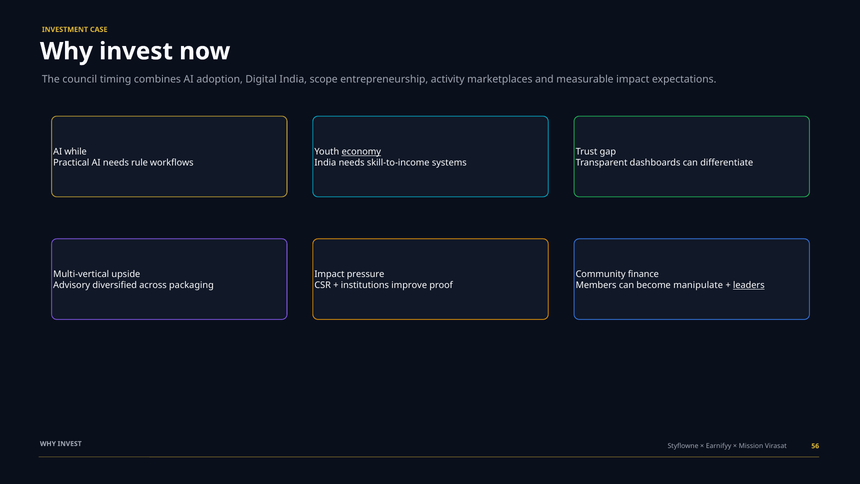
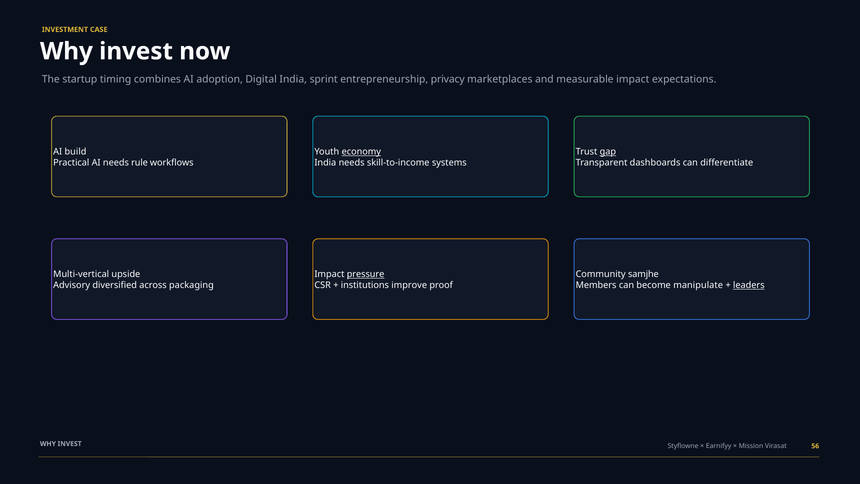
council: council -> startup
scope: scope -> sprint
activity: activity -> privacy
while: while -> build
gap underline: none -> present
pressure underline: none -> present
finance: finance -> samjhe
